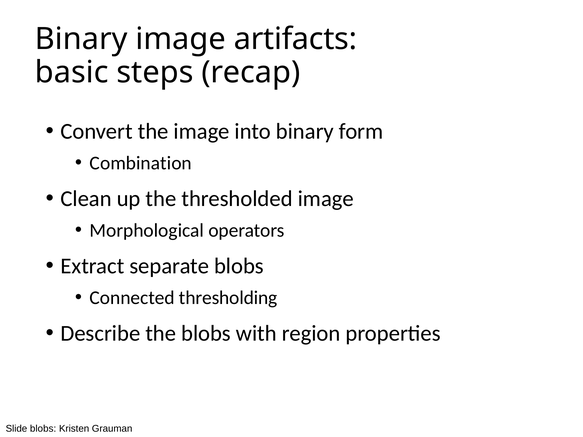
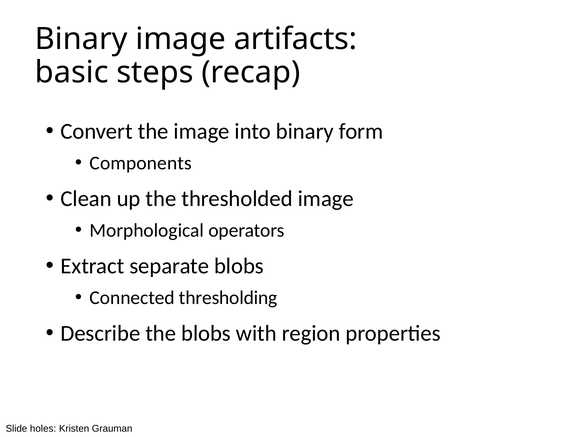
Combination: Combination -> Components
Slide blobs: blobs -> holes
